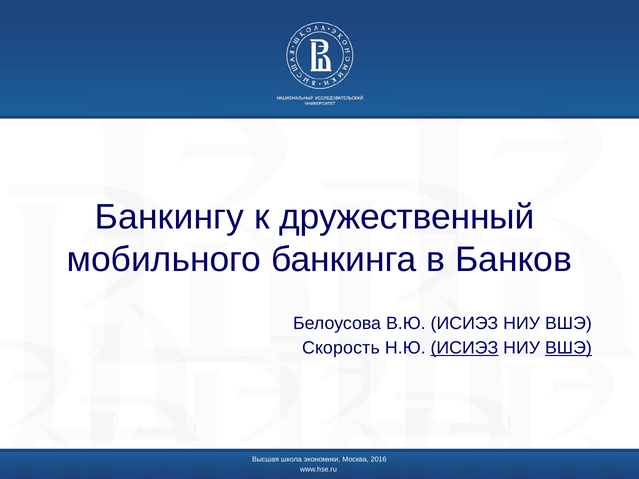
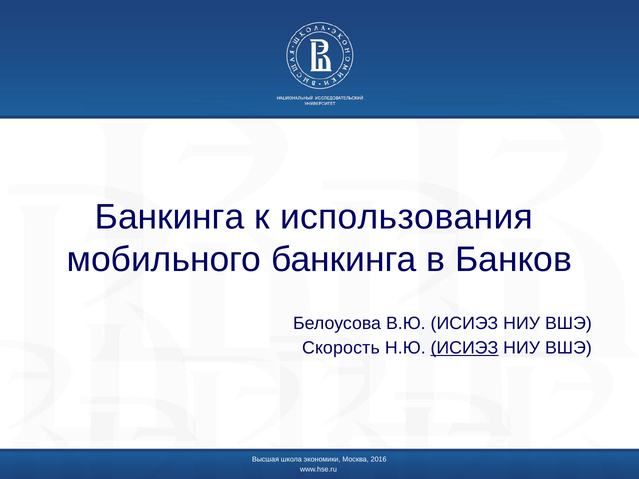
Банкингу at (170, 217): Банкингу -> Банкинга
дружественный: дружественный -> использования
ВШЭ at (568, 348) underline: present -> none
